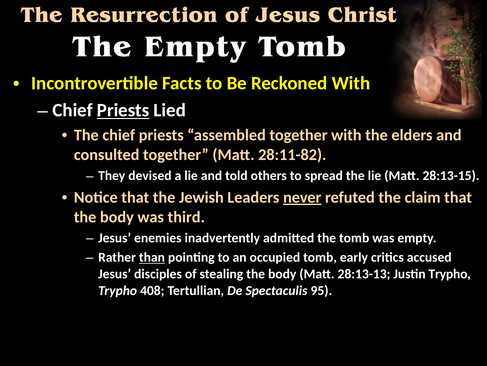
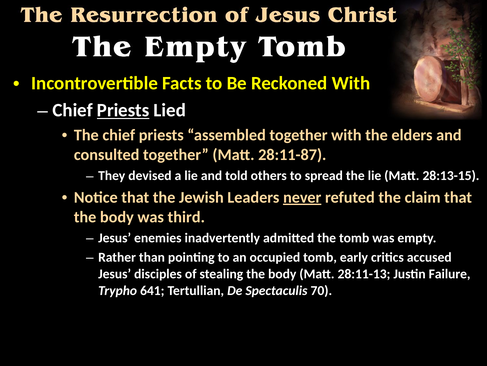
28:11-82: 28:11-82 -> 28:11-87
than underline: present -> none
28:13-13: 28:13-13 -> 28:11-13
Justin Trypho: Trypho -> Failure
408: 408 -> 641
95: 95 -> 70
